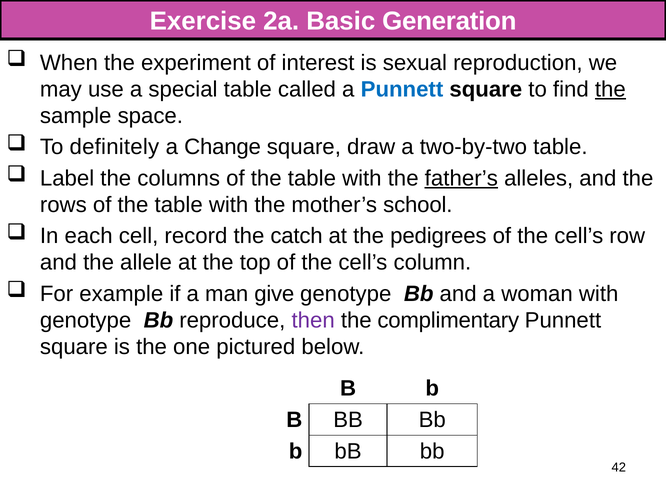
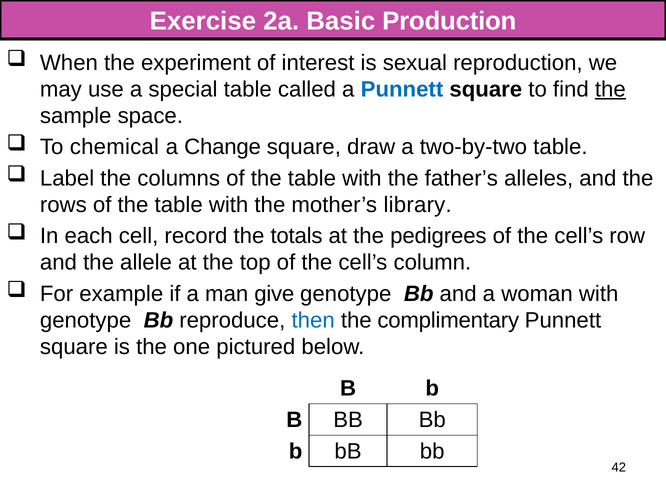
Generation: Generation -> Production
definitely: definitely -> chemical
father’s underline: present -> none
school: school -> library
catch: catch -> totals
then colour: purple -> blue
